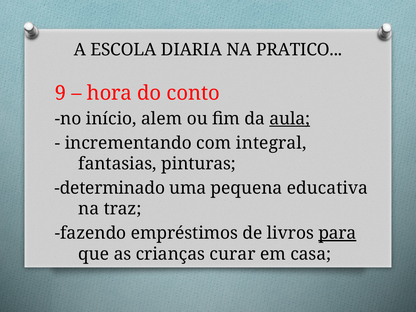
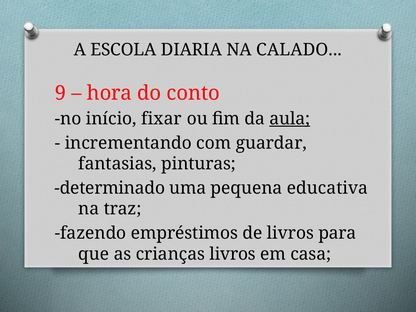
PRATICO: PRATICO -> CALADO
alem: alem -> fixar
integral: integral -> guardar
para underline: present -> none
crianças curar: curar -> livros
